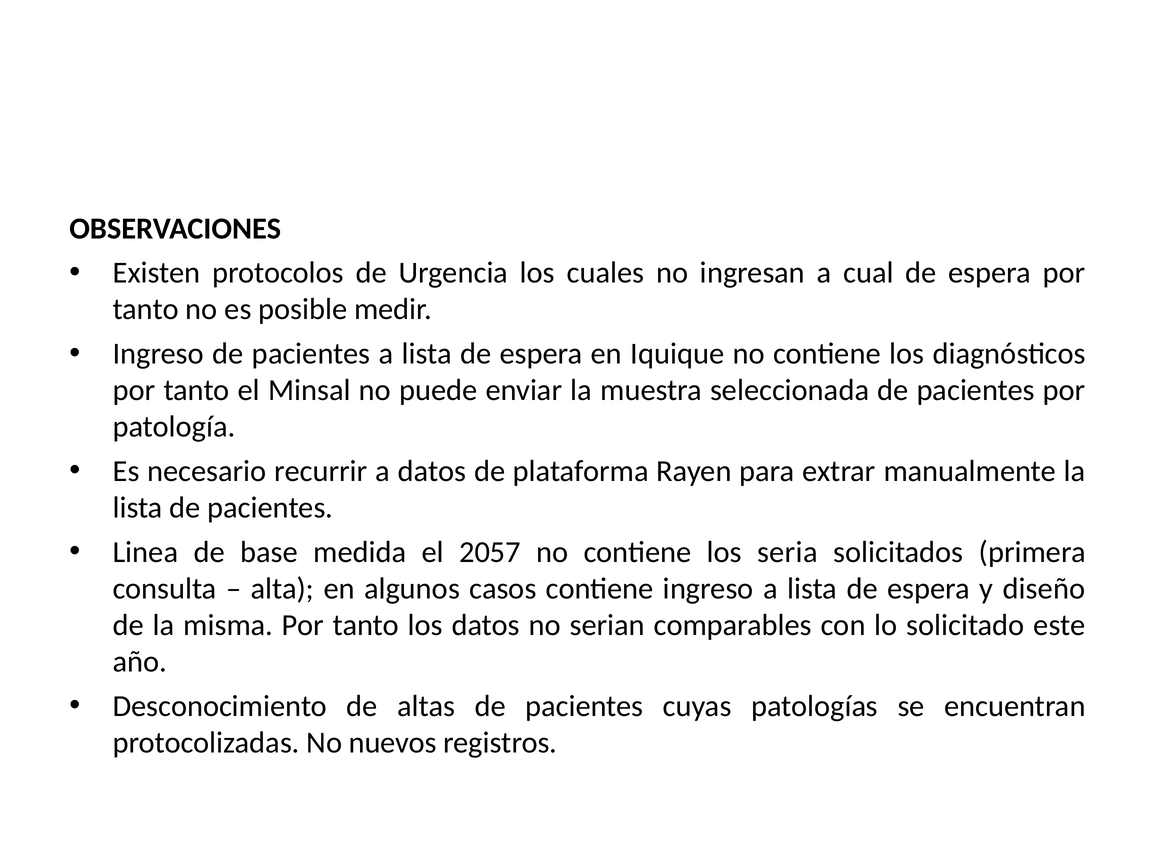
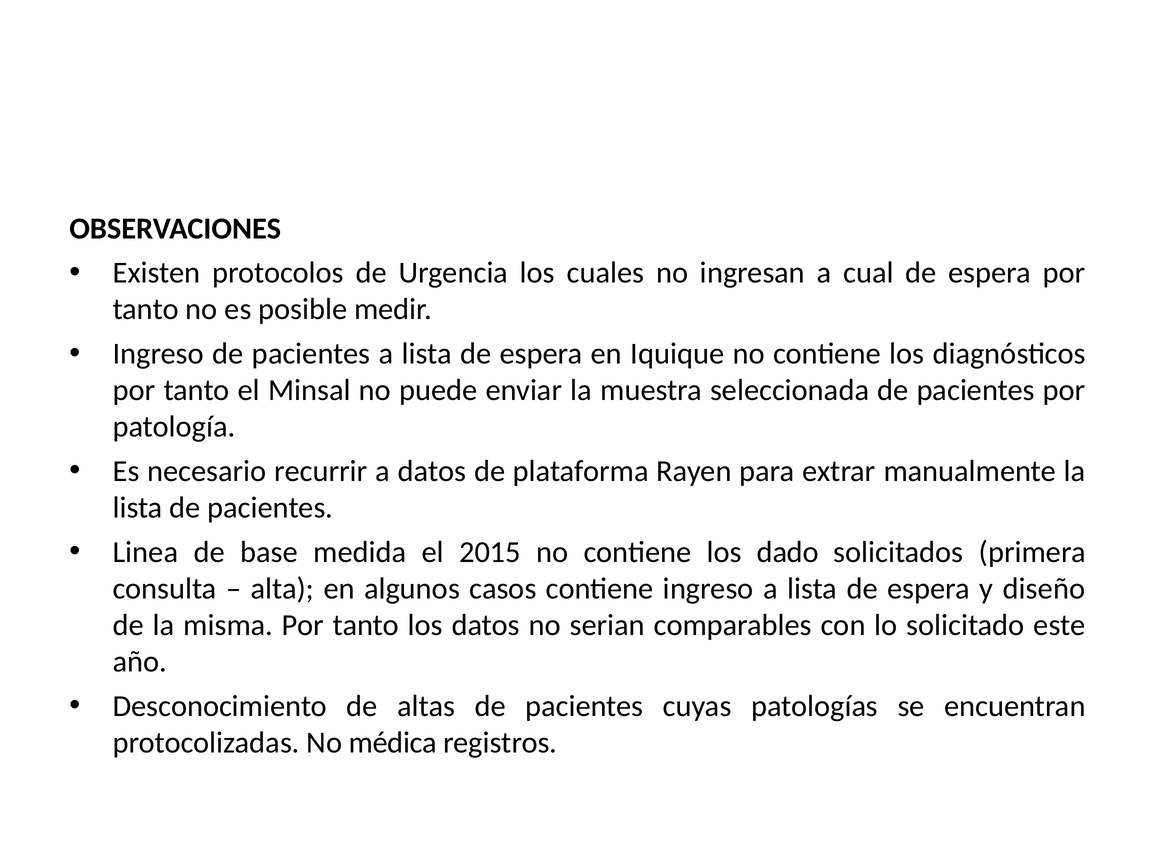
2057: 2057 -> 2015
seria: seria -> dado
nuevos: nuevos -> médica
